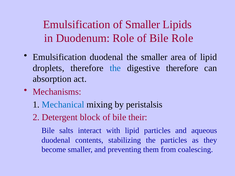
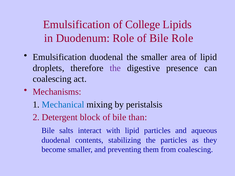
of Smaller: Smaller -> College
the at (115, 68) colour: blue -> purple
digestive therefore: therefore -> presence
absorption at (52, 79): absorption -> coalescing
their: their -> than
